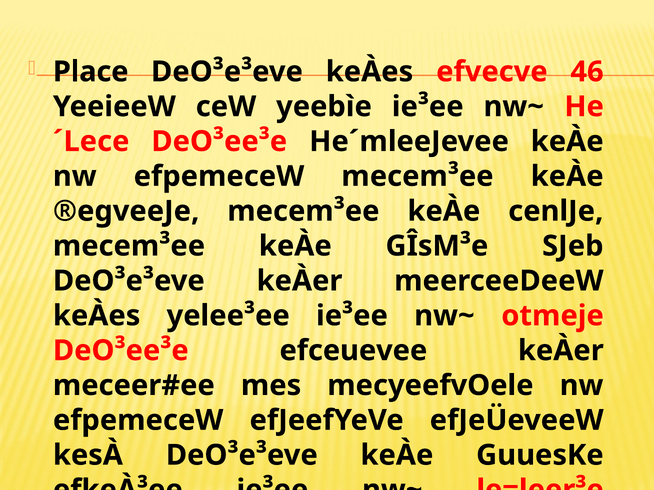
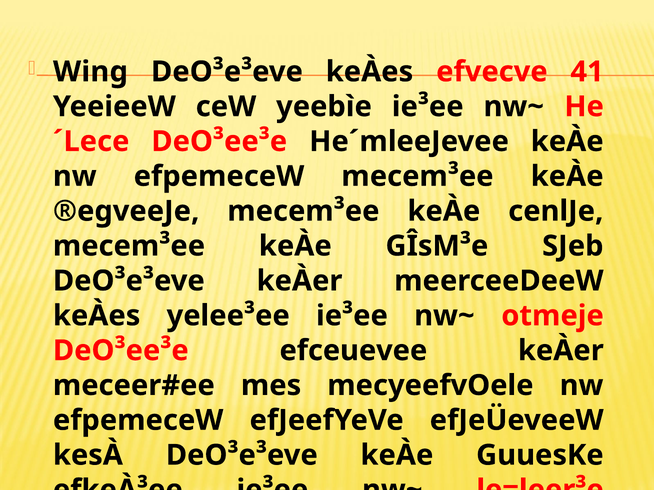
Place: Place -> Wing
46: 46 -> 41
